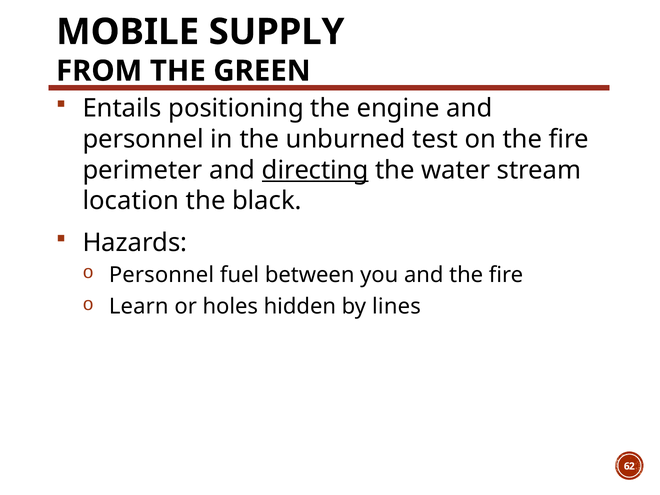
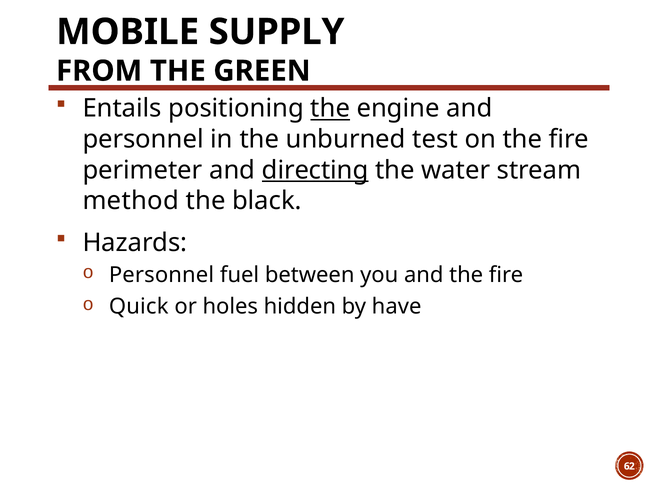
the at (330, 109) underline: none -> present
location: location -> method
Learn: Learn -> Quick
lines: lines -> have
